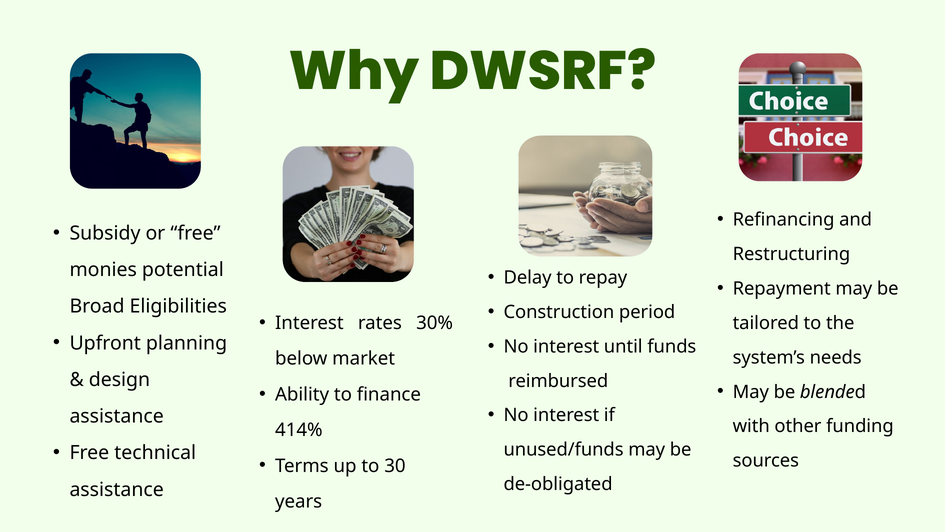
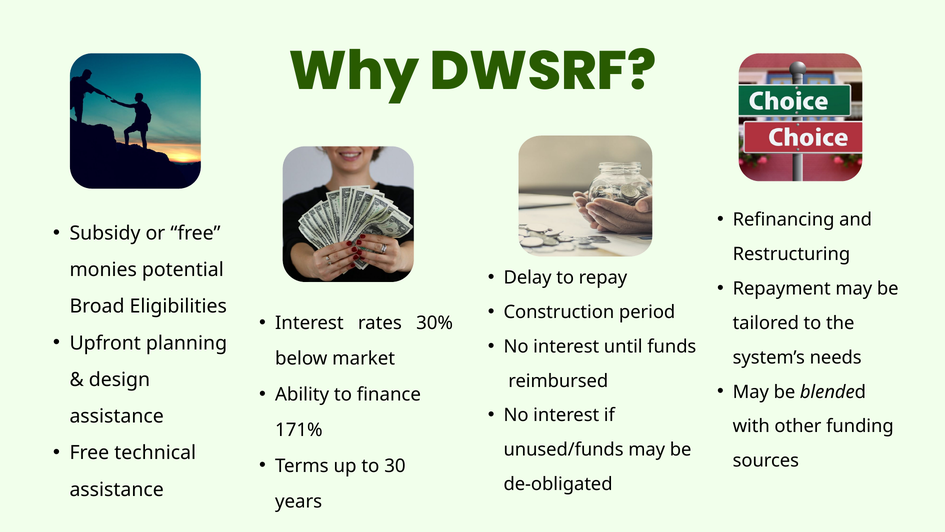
414%: 414% -> 171%
